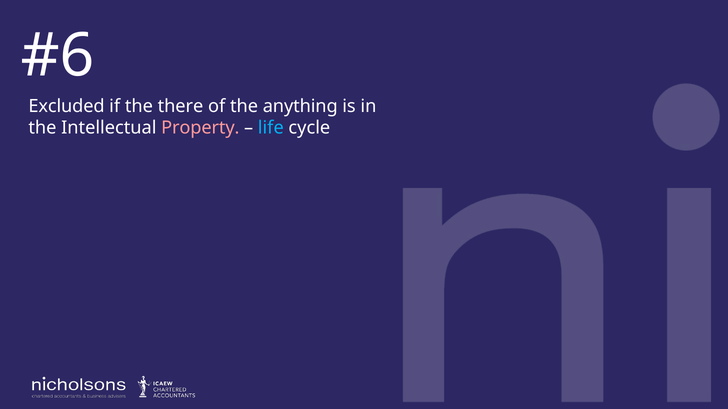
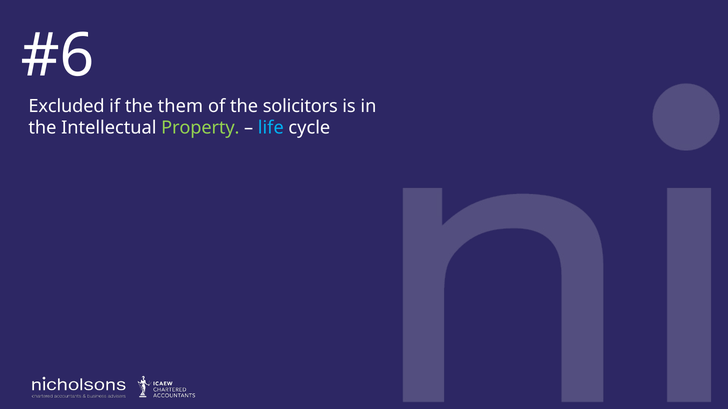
there: there -> them
anything: anything -> solicitors
Property colour: pink -> light green
